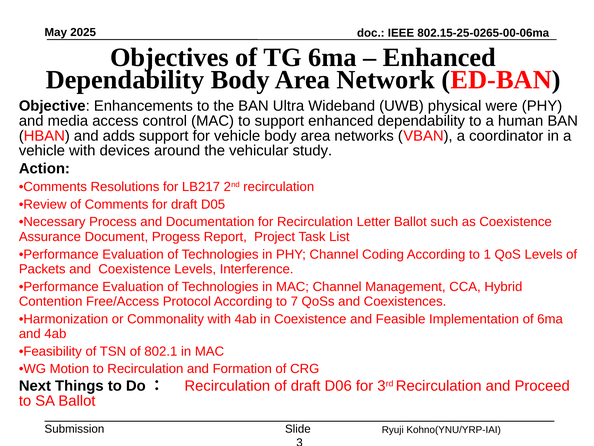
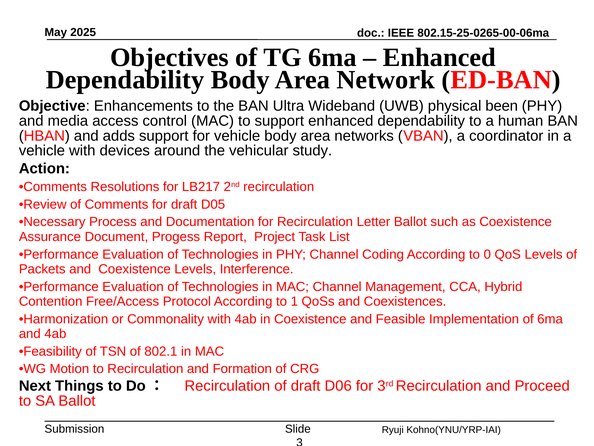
were: were -> been
1: 1 -> 0
7: 7 -> 1
